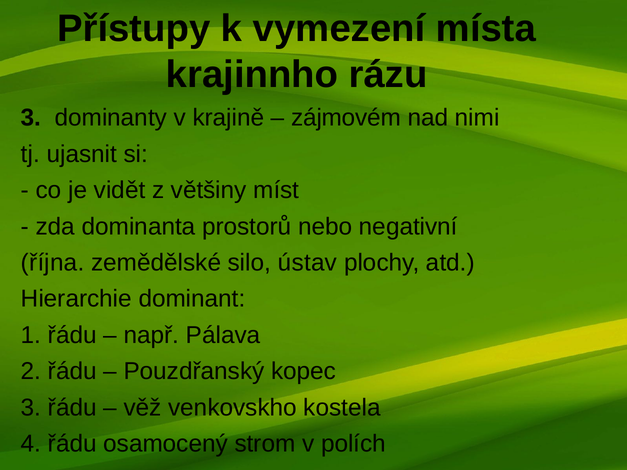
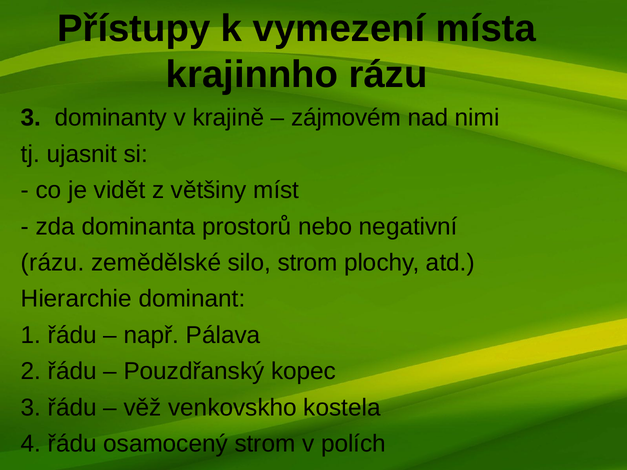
října at (53, 263): října -> rázu
silo ústav: ústav -> strom
